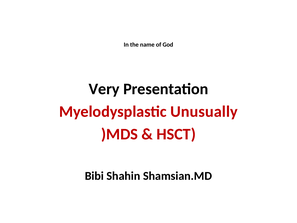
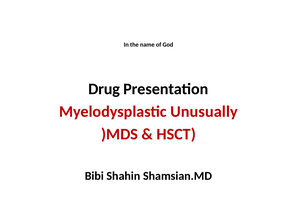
Very: Very -> Drug
